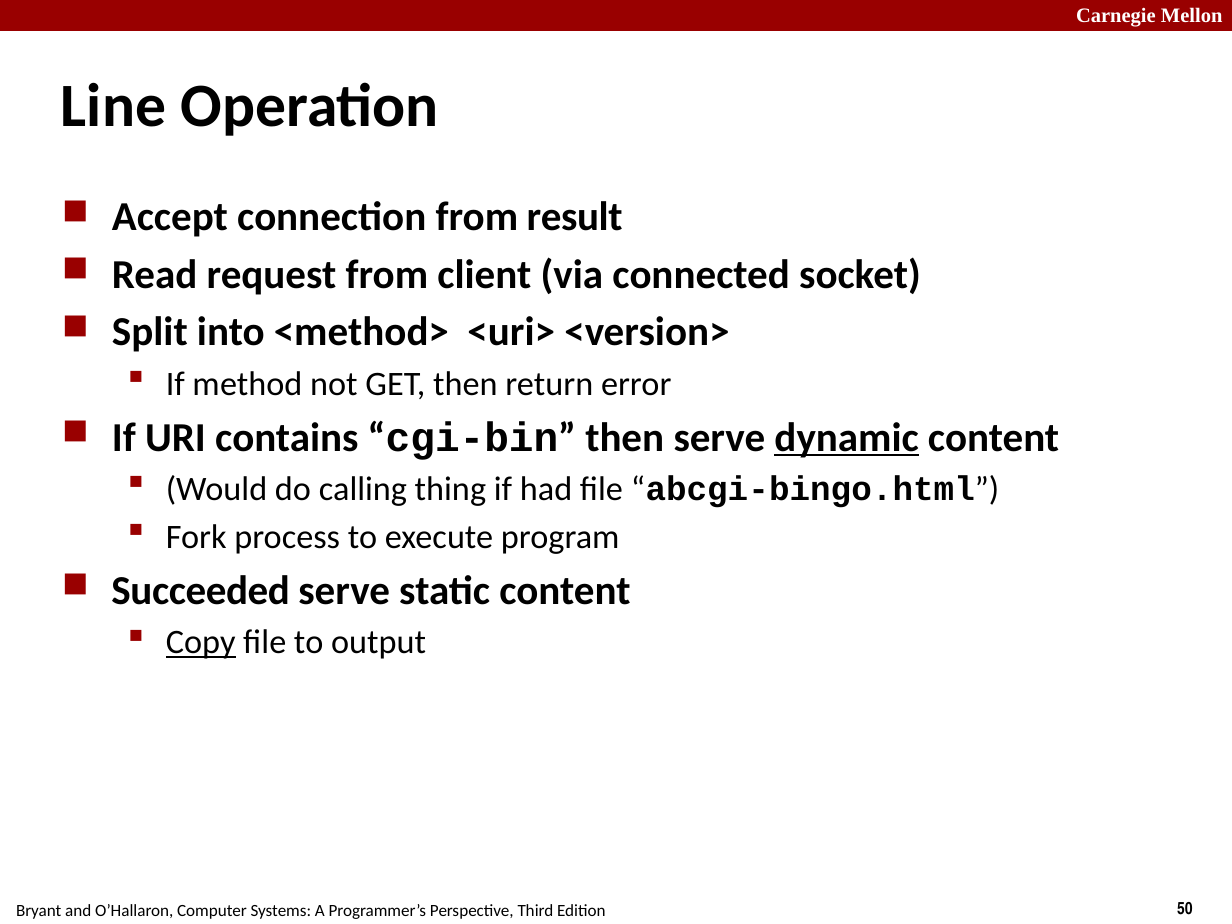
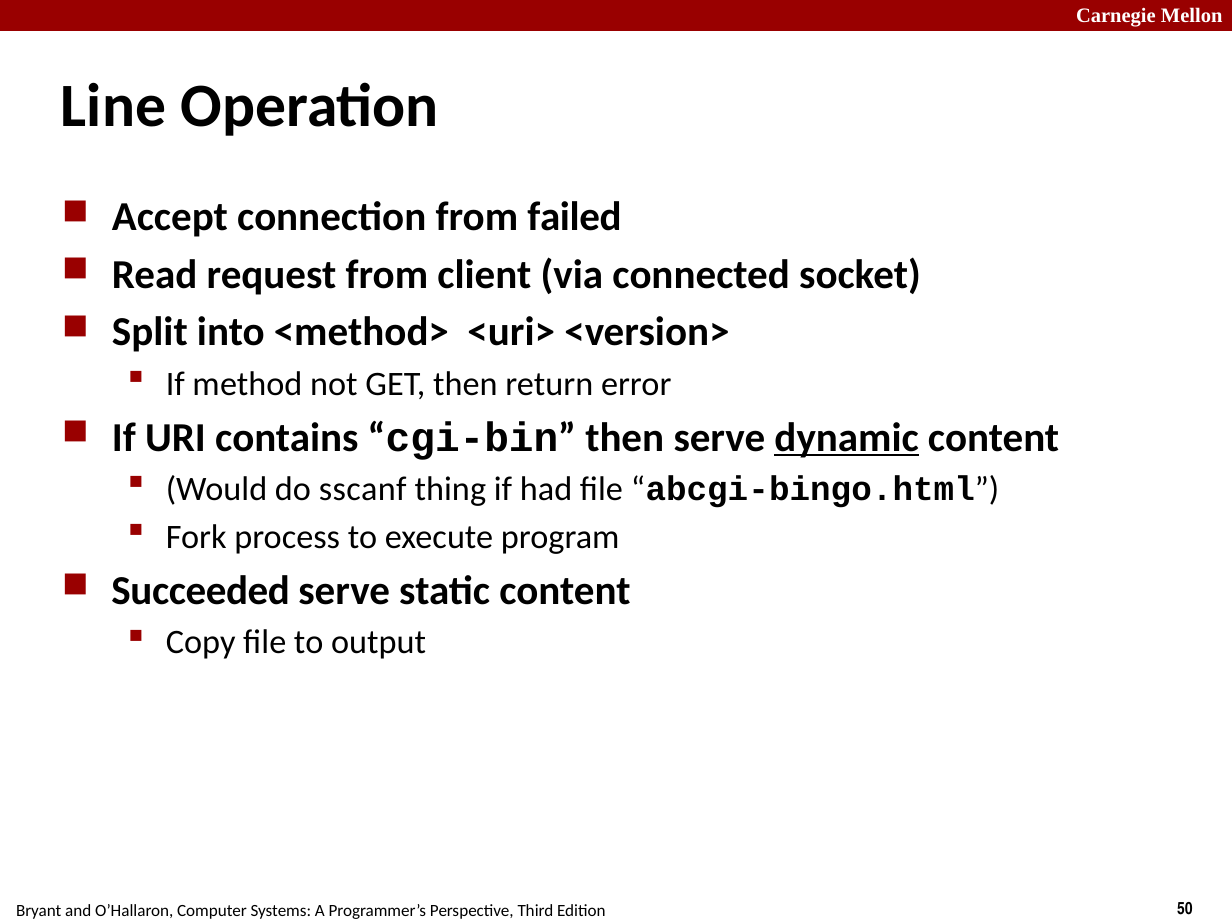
result: result -> failed
calling: calling -> sscanf
Copy underline: present -> none
